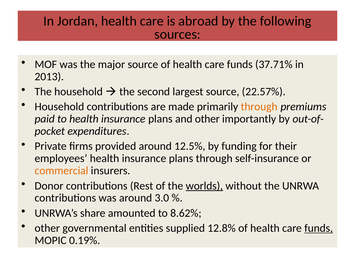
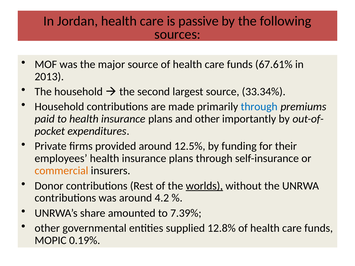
abroad: abroad -> passive
37.71%: 37.71% -> 67.61%
22.57%: 22.57% -> 33.34%
through at (259, 107) colour: orange -> blue
3.0: 3.0 -> 4.2
8.62%: 8.62% -> 7.39%
funds at (319, 228) underline: present -> none
